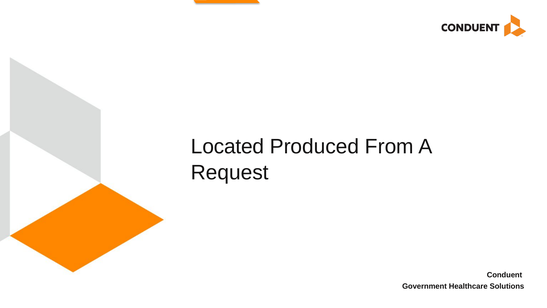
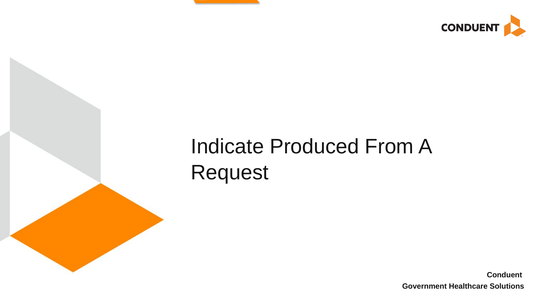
Located: Located -> Indicate
